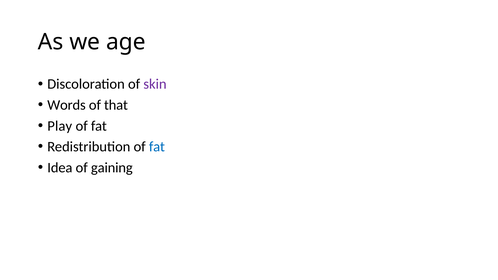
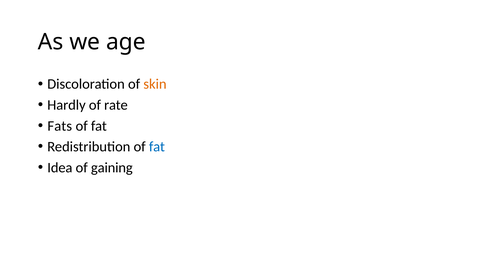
skin colour: purple -> orange
Words: Words -> Hardly
that: that -> rate
Play: Play -> Fats
